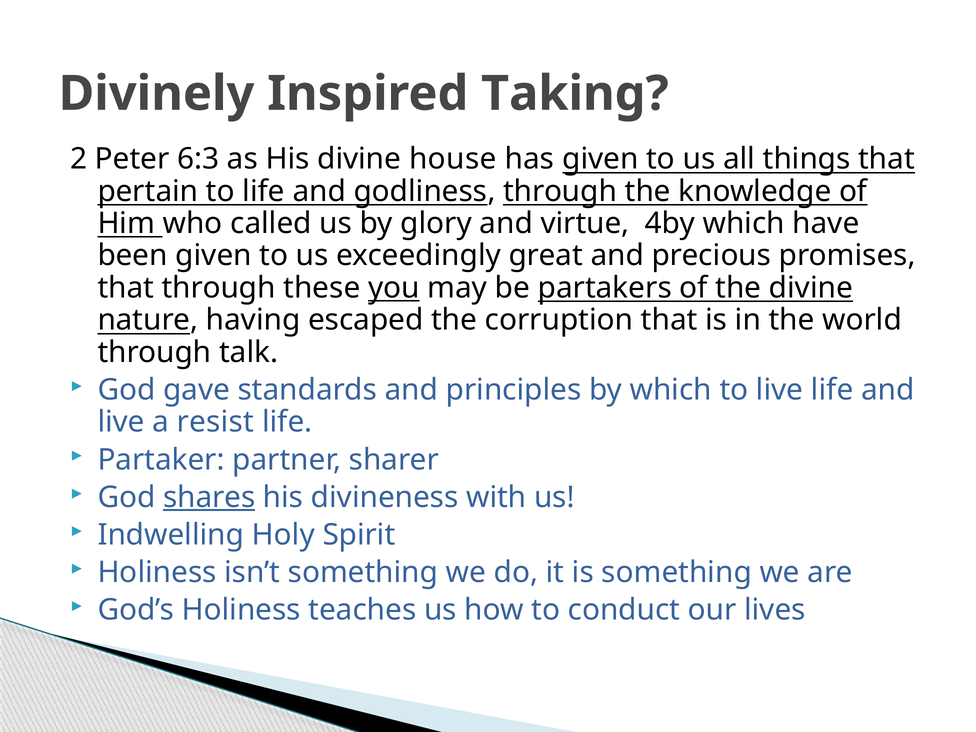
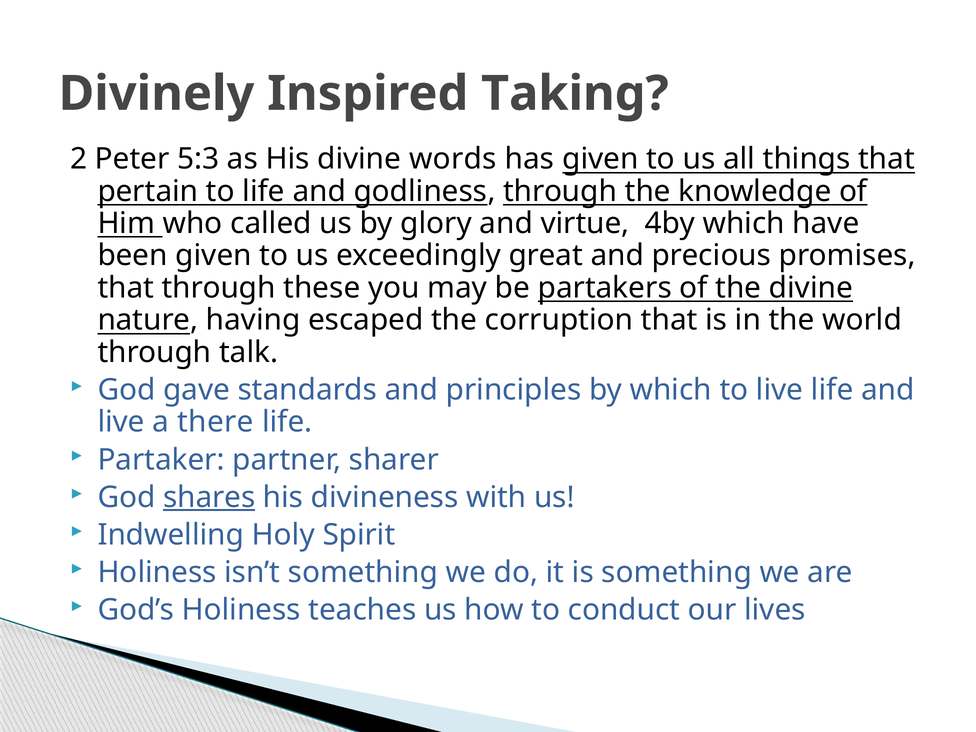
6:3: 6:3 -> 5:3
house: house -> words
you underline: present -> none
resist: resist -> there
